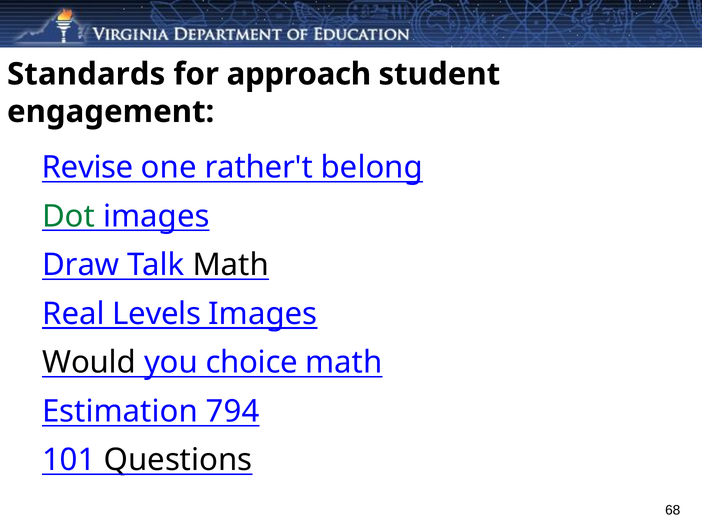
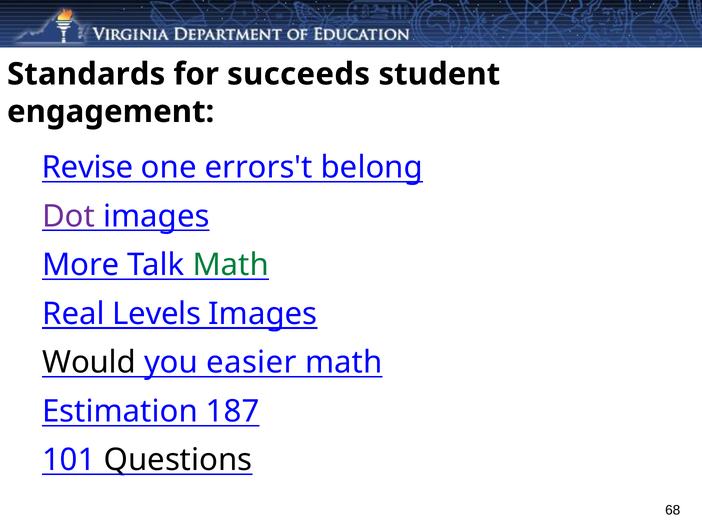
approach: approach -> succeeds
rather't: rather't -> errors't
Dot colour: green -> purple
Draw: Draw -> More
Math at (231, 265) colour: black -> green
choice: choice -> easier
794: 794 -> 187
